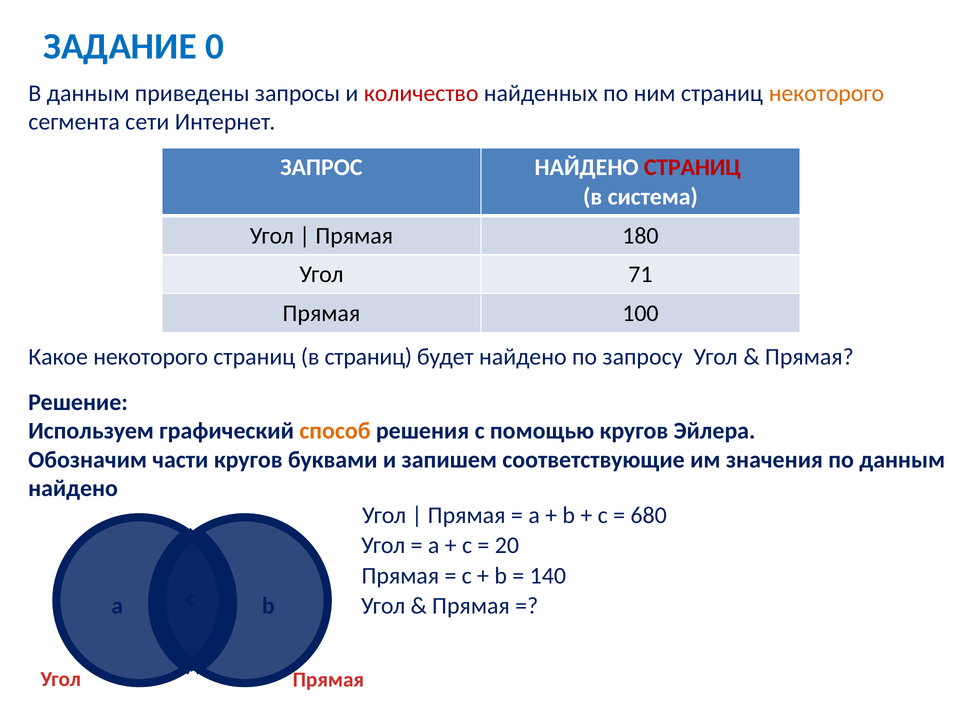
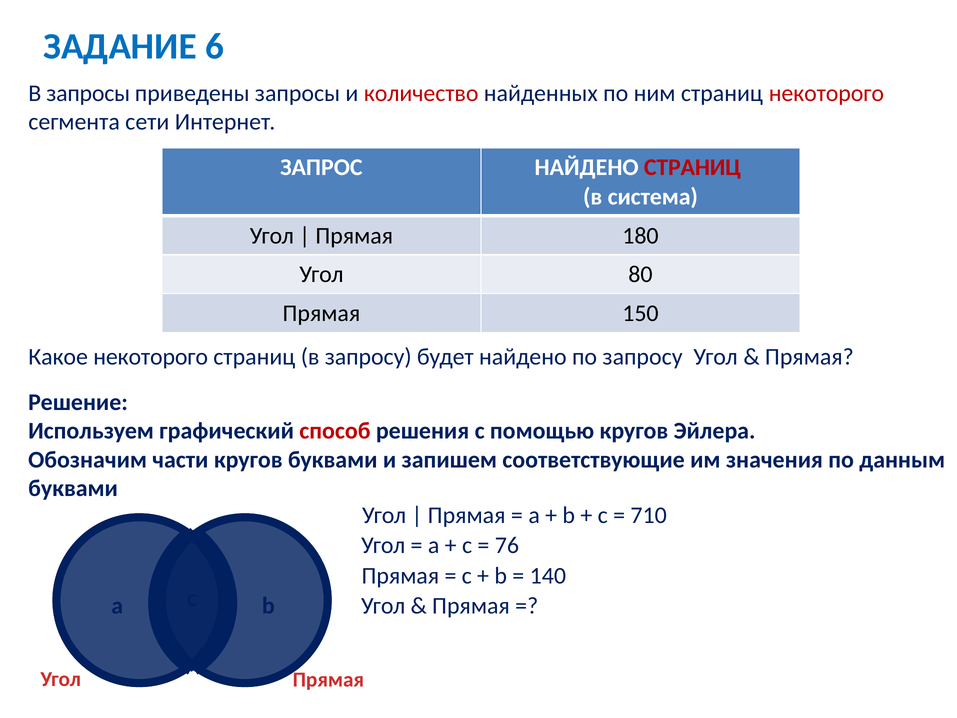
0: 0 -> 6
В данным: данным -> запросы
некоторого at (826, 93) colour: orange -> red
71: 71 -> 80
100: 100 -> 150
в страниц: страниц -> запросу
способ colour: orange -> red
найдено at (73, 488): найдено -> буквами
680: 680 -> 710
20: 20 -> 76
